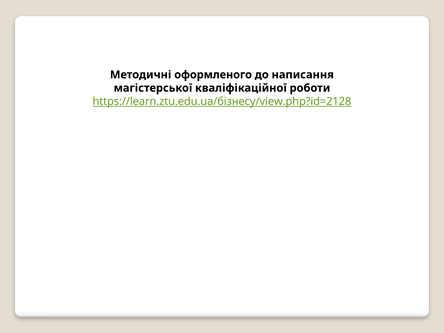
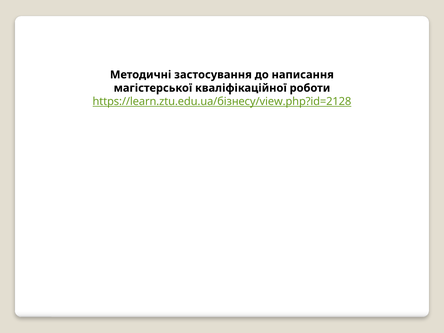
оформленого: оформленого -> застосування
